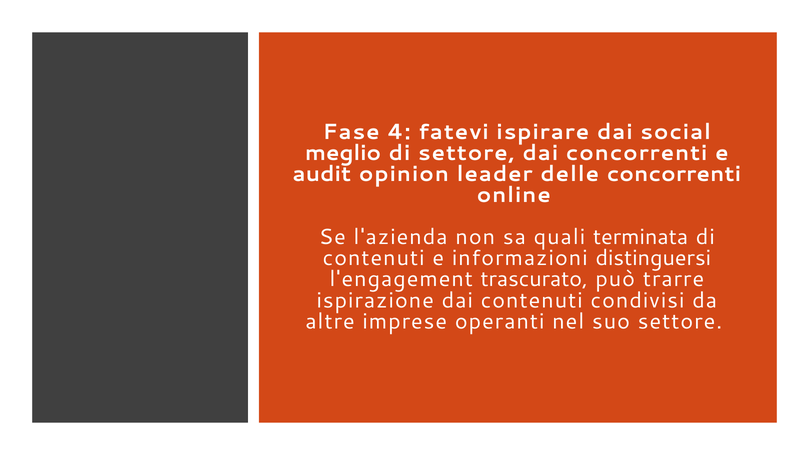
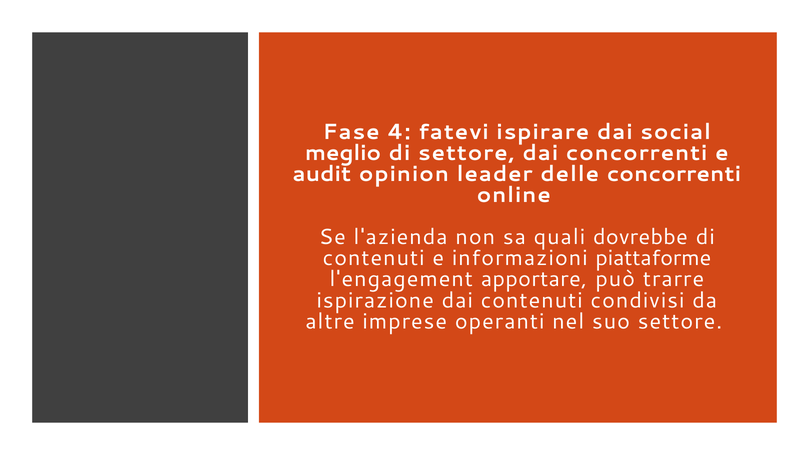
terminata: terminata -> dovrebbe
distinguersi: distinguersi -> piattaforme
trascurato: trascurato -> apportare
